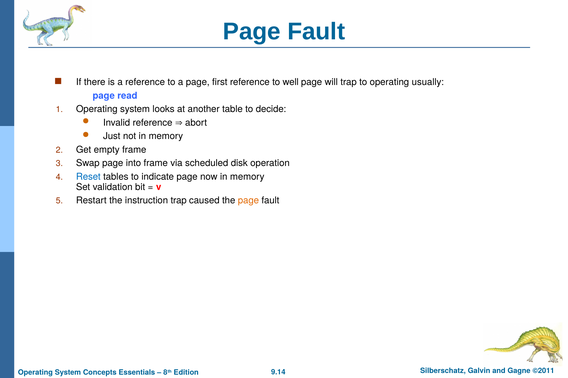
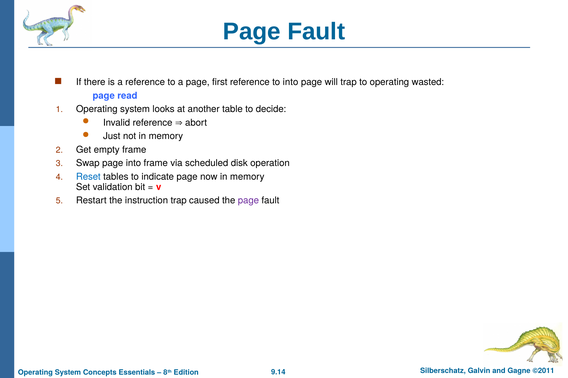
to well: well -> into
usually: usually -> wasted
page at (248, 201) colour: orange -> purple
